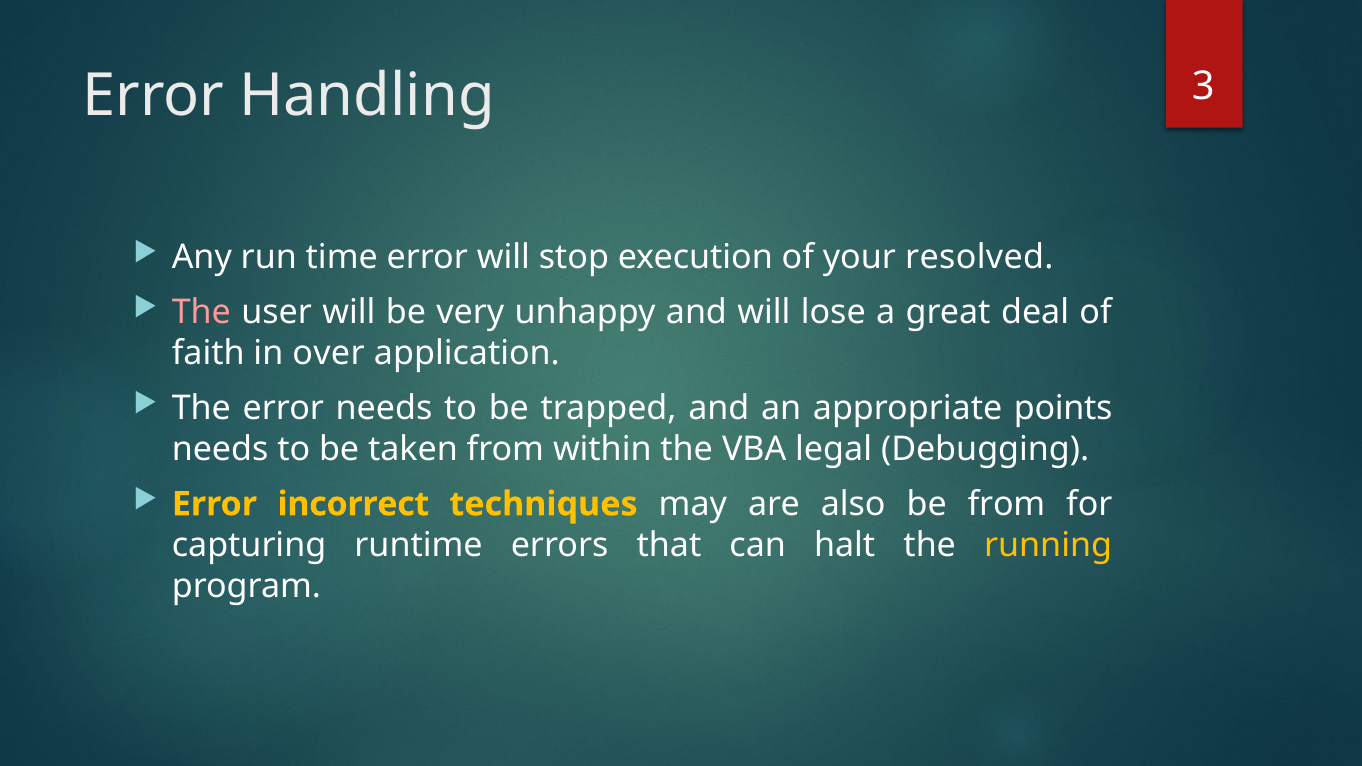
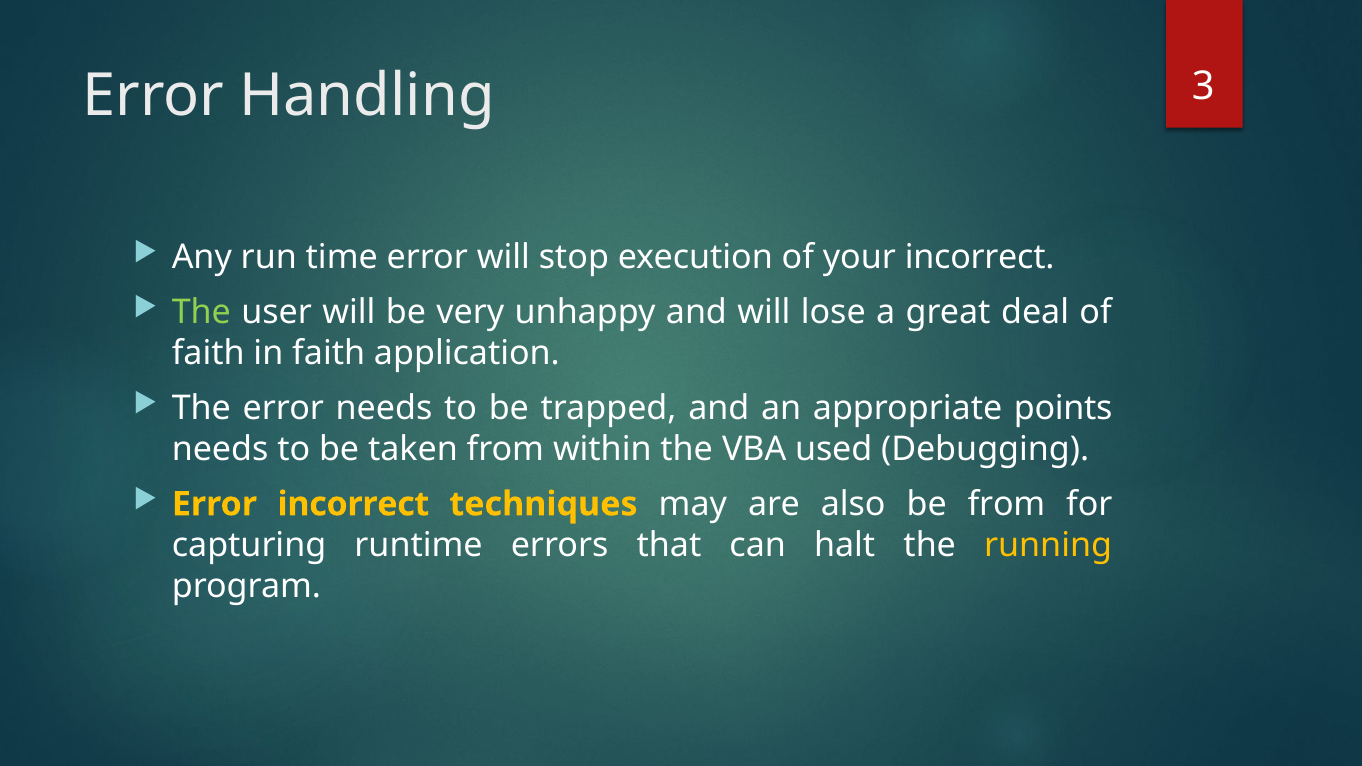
your resolved: resolved -> incorrect
The at (201, 312) colour: pink -> light green
in over: over -> faith
legal: legal -> used
